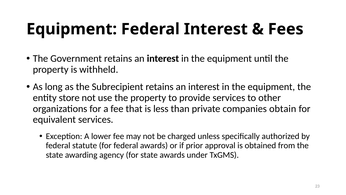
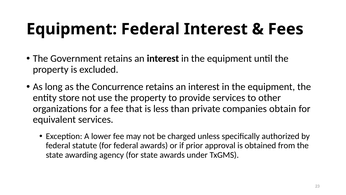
withheld: withheld -> excluded
Subrecipient: Subrecipient -> Concurrence
